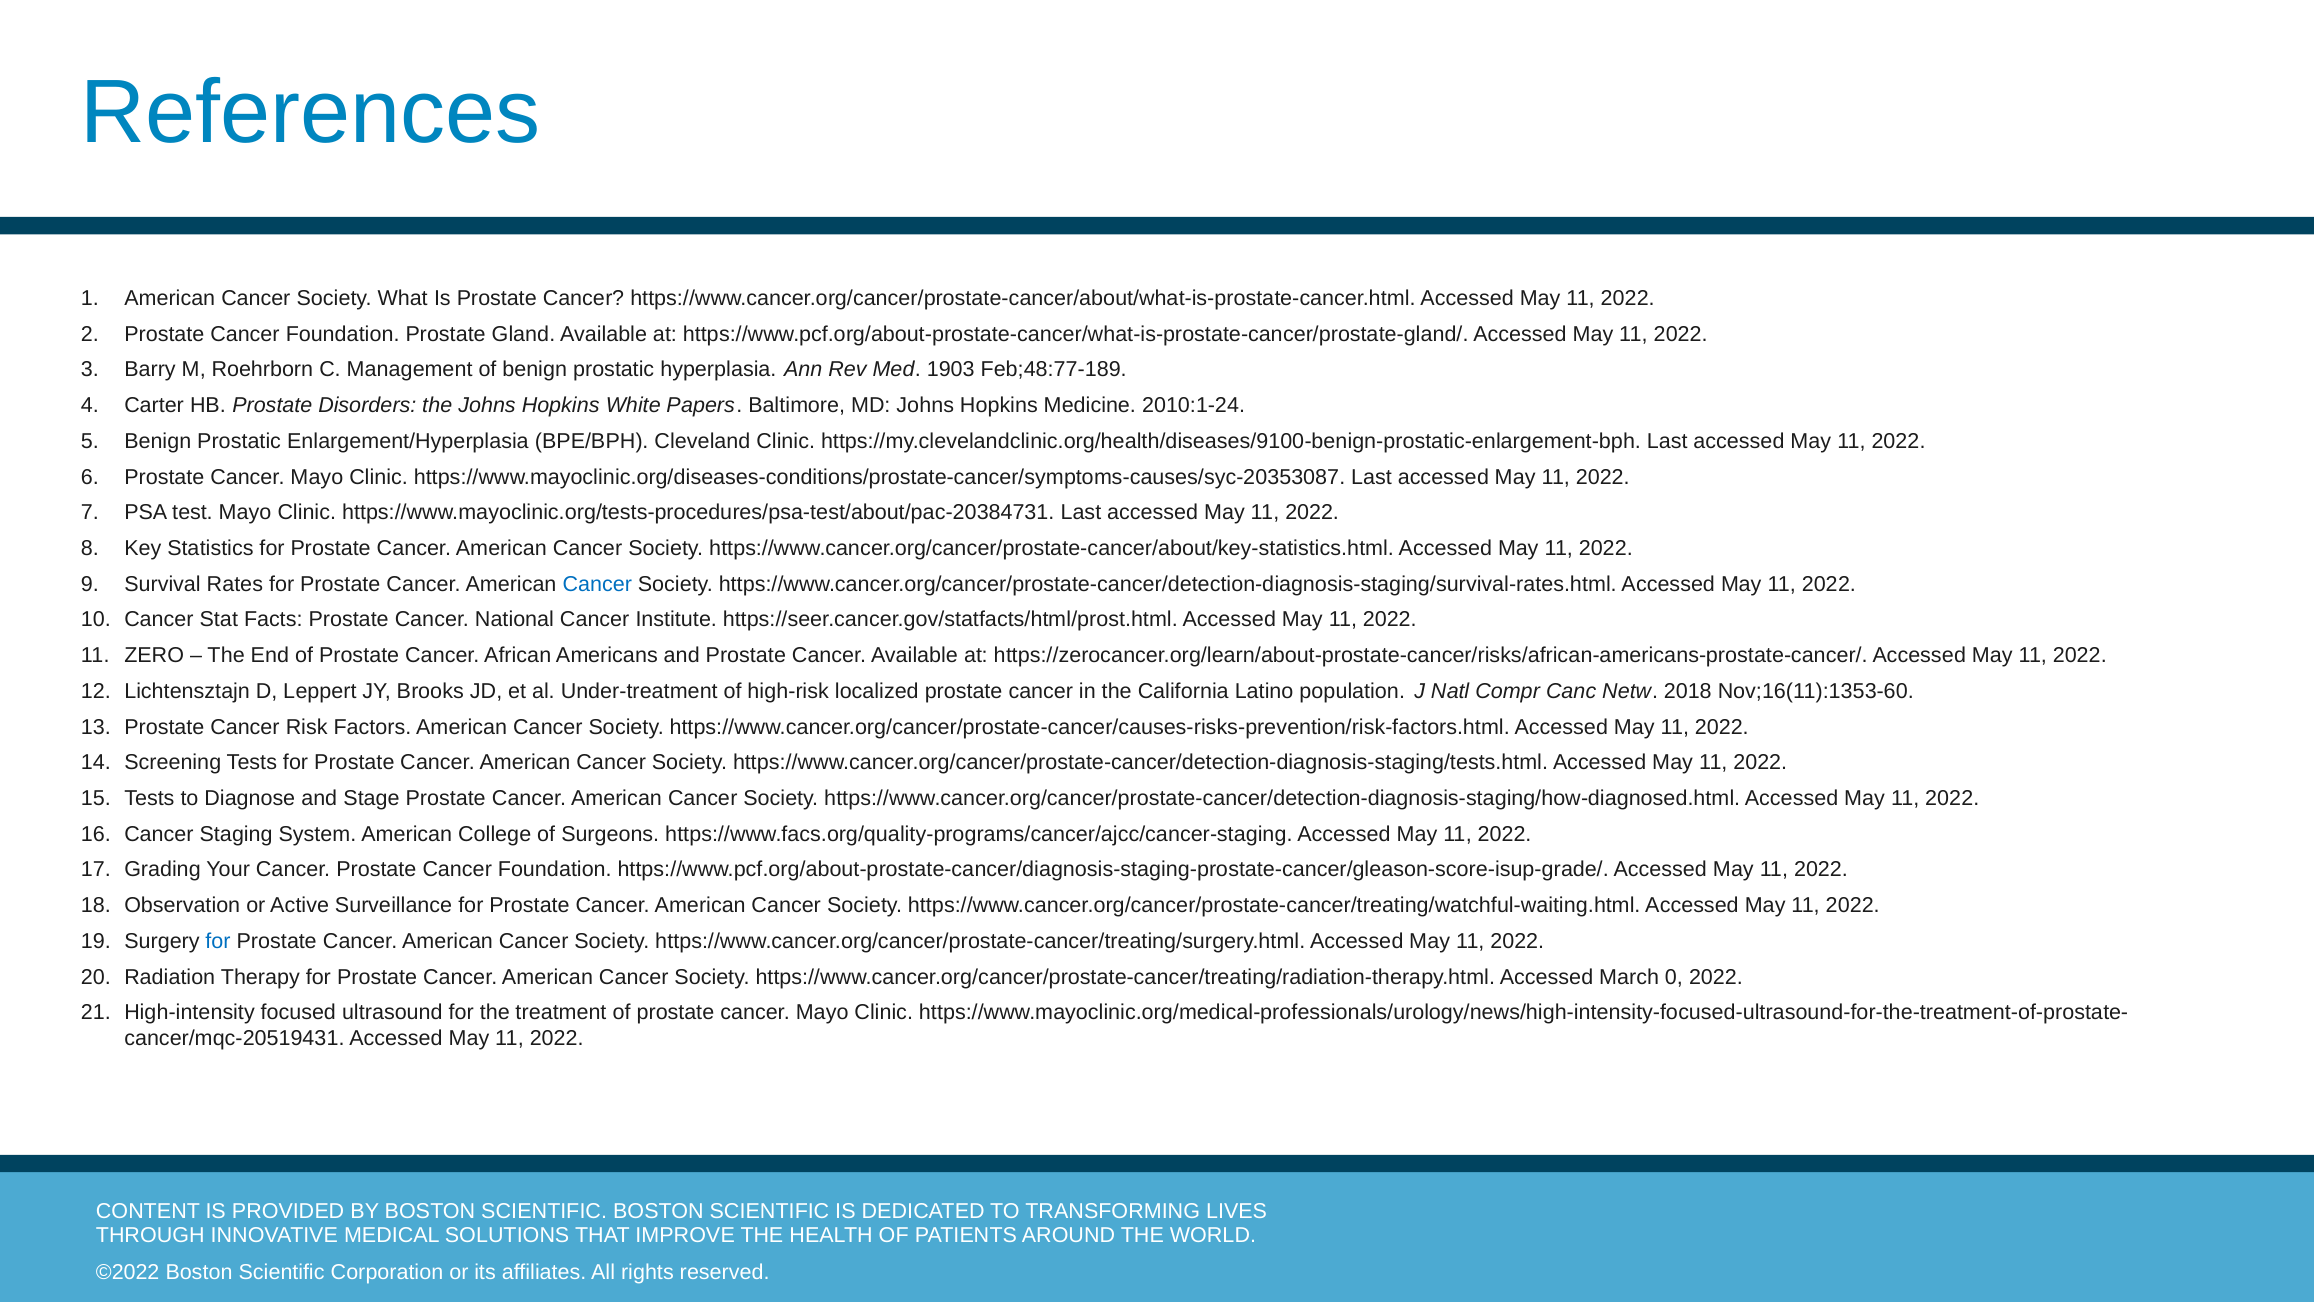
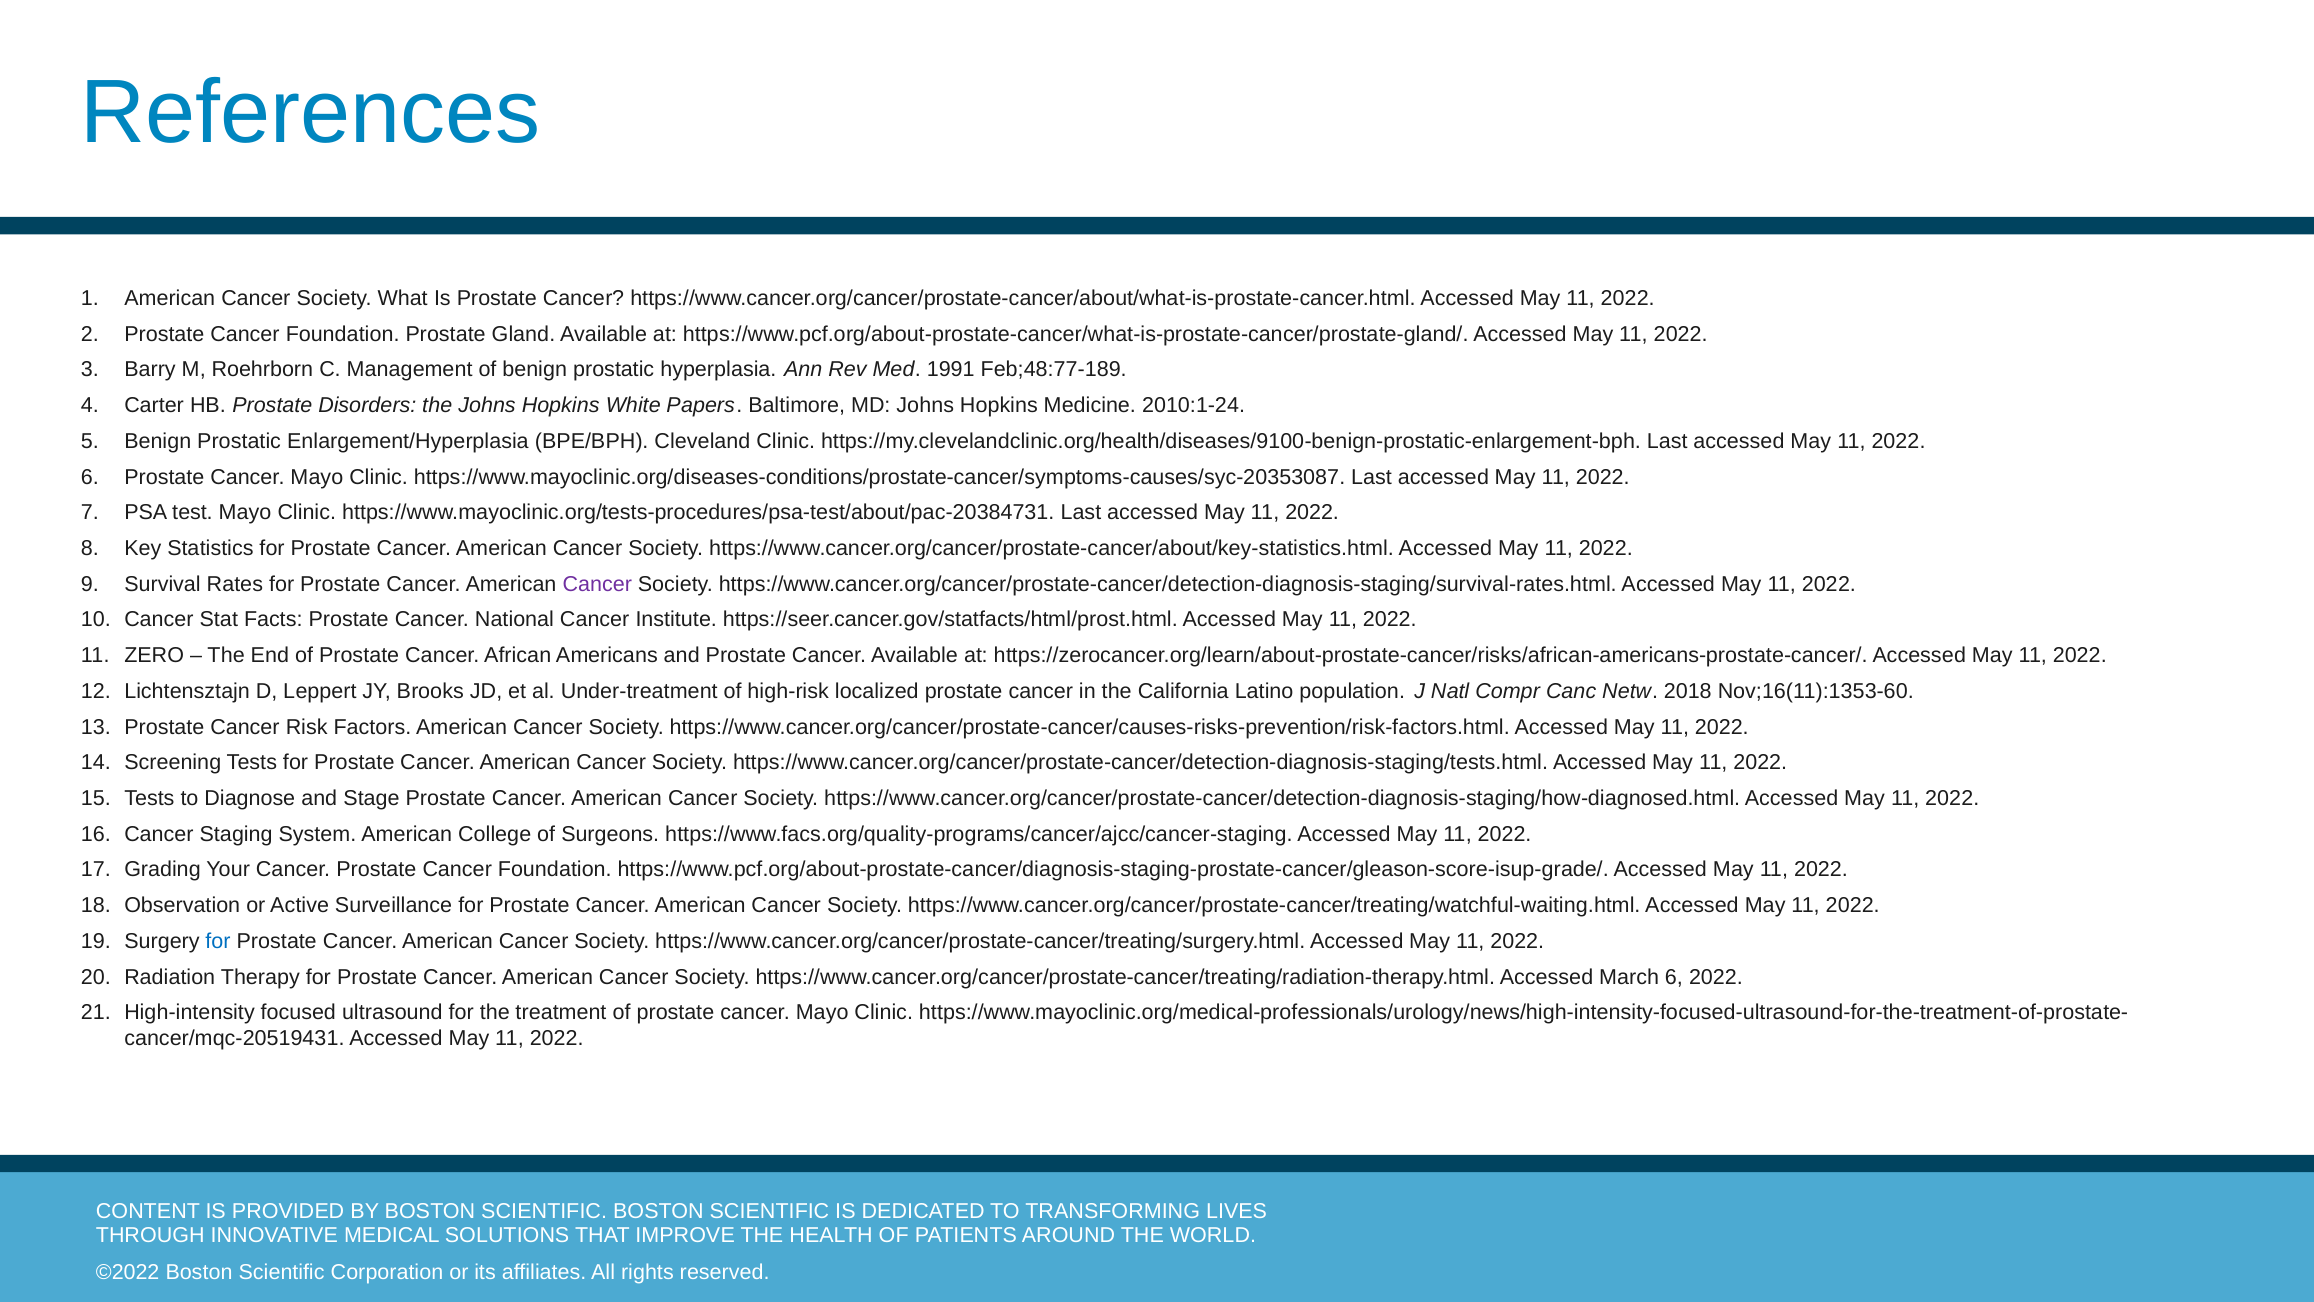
1903: 1903 -> 1991
Cancer at (597, 584) colour: blue -> purple
March 0: 0 -> 6
